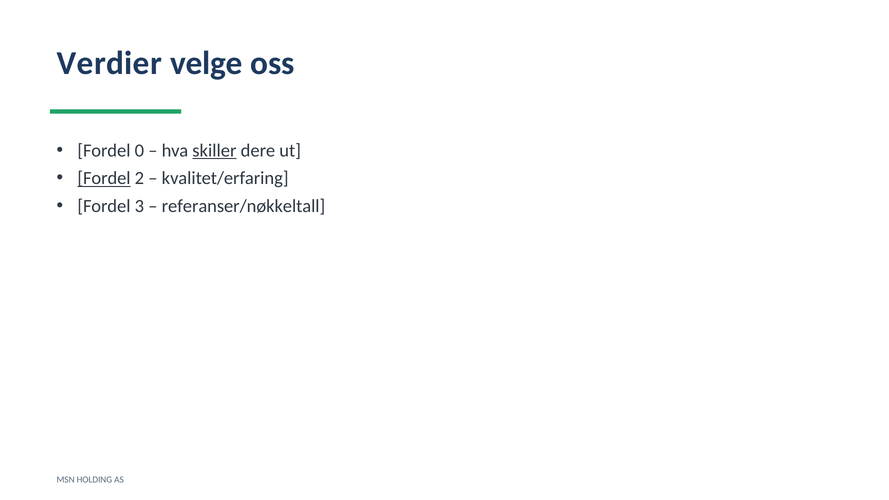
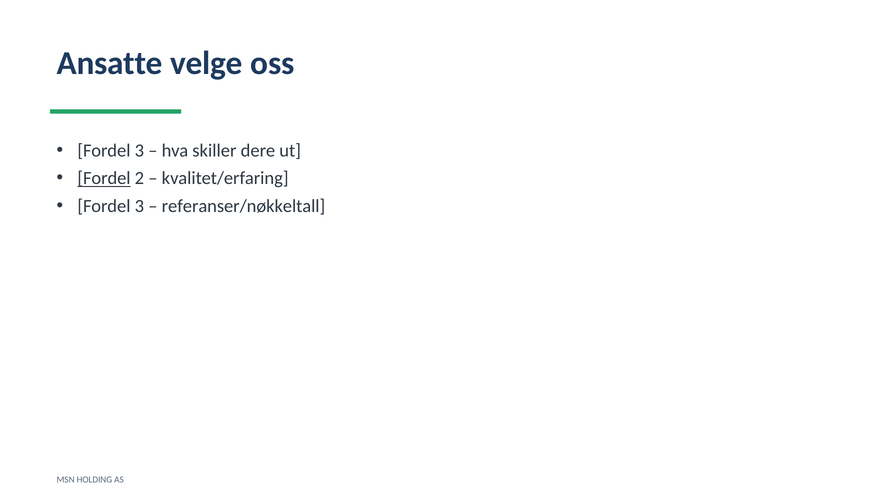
Verdier: Verdier -> Ansatte
0 at (139, 151): 0 -> 3
skiller underline: present -> none
